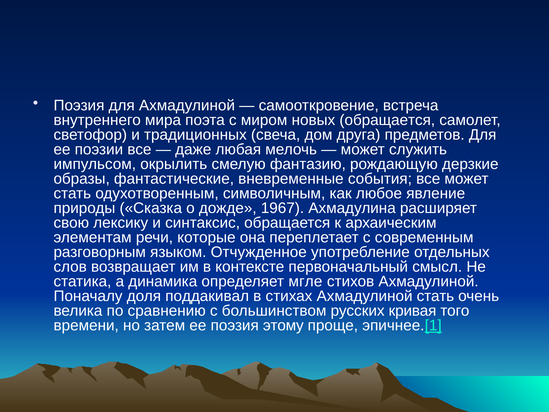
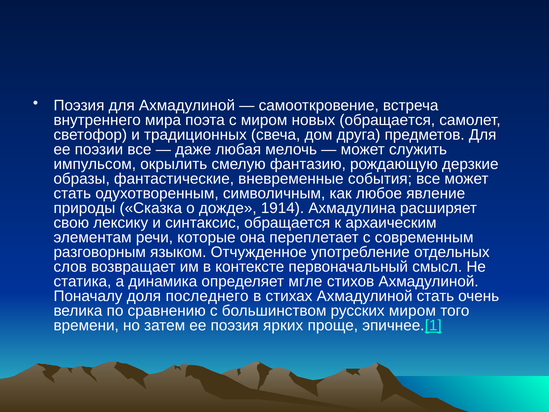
1967: 1967 -> 1914
поддакивал: поддакивал -> последнего
русских кривая: кривая -> миром
этому: этому -> ярких
